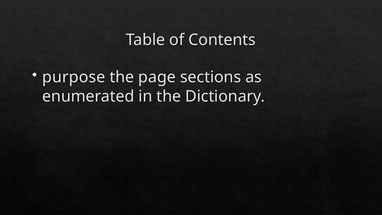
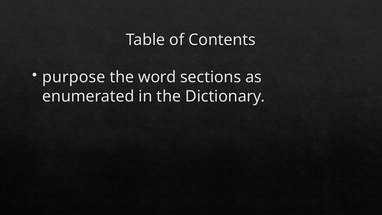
page: page -> word
